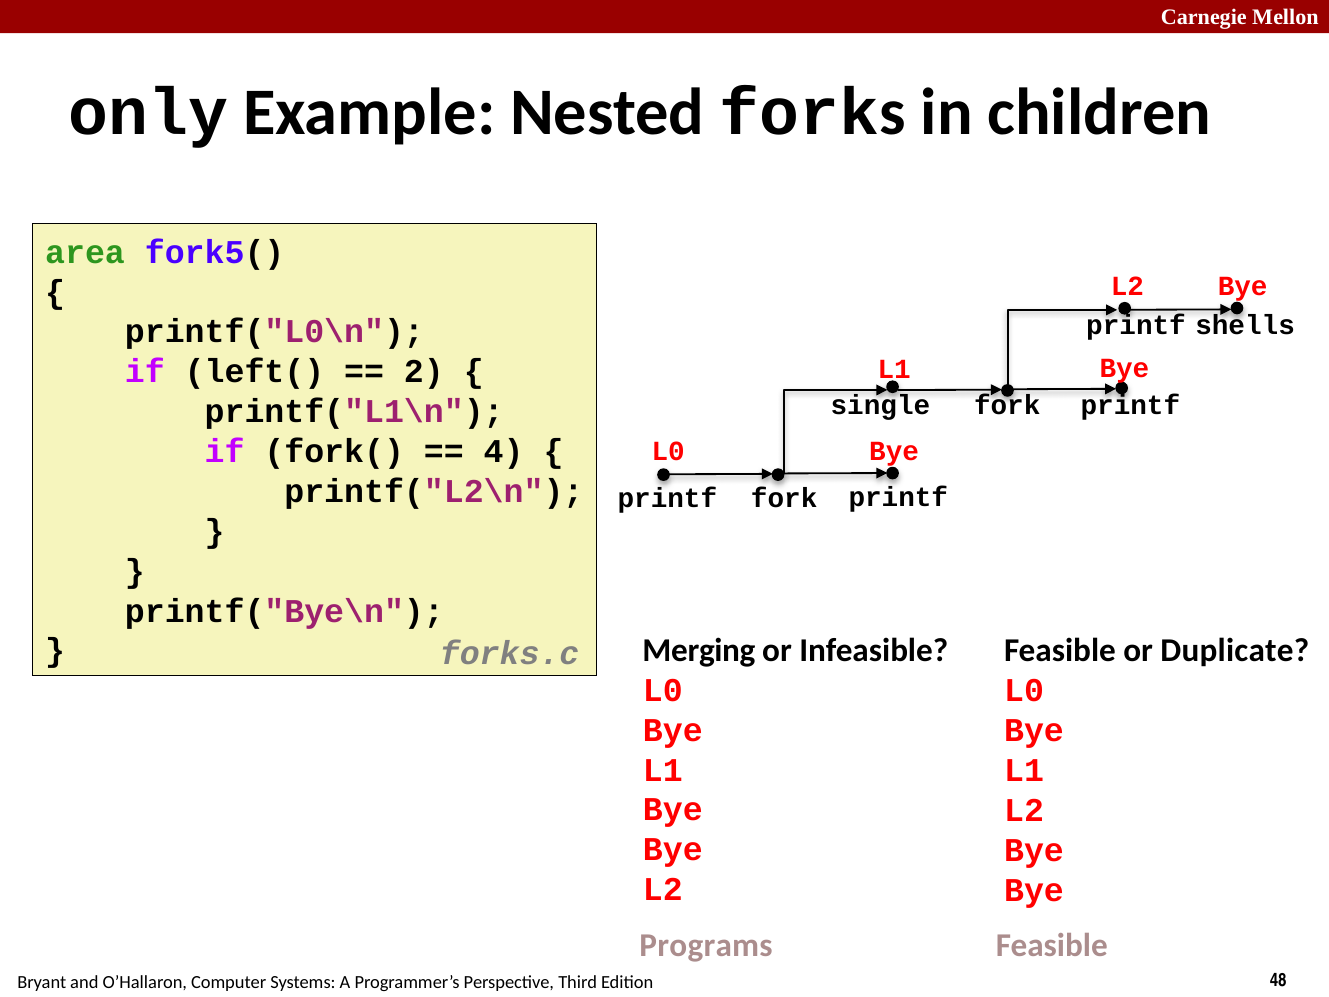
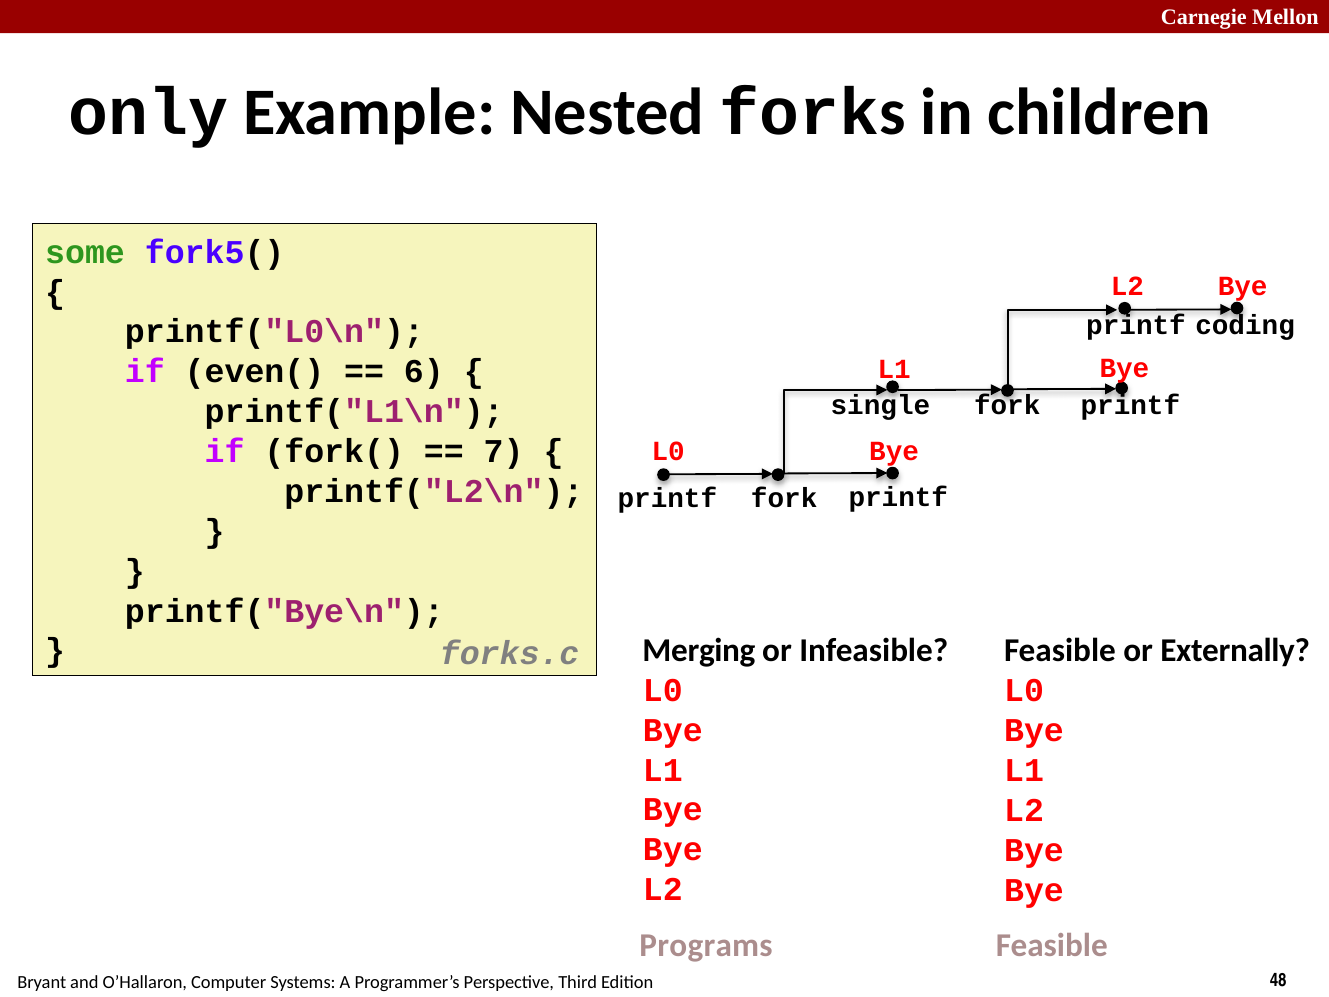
area: area -> some
shells: shells -> coding
left(: left( -> even(
2: 2 -> 6
4: 4 -> 7
Duplicate: Duplicate -> Externally
